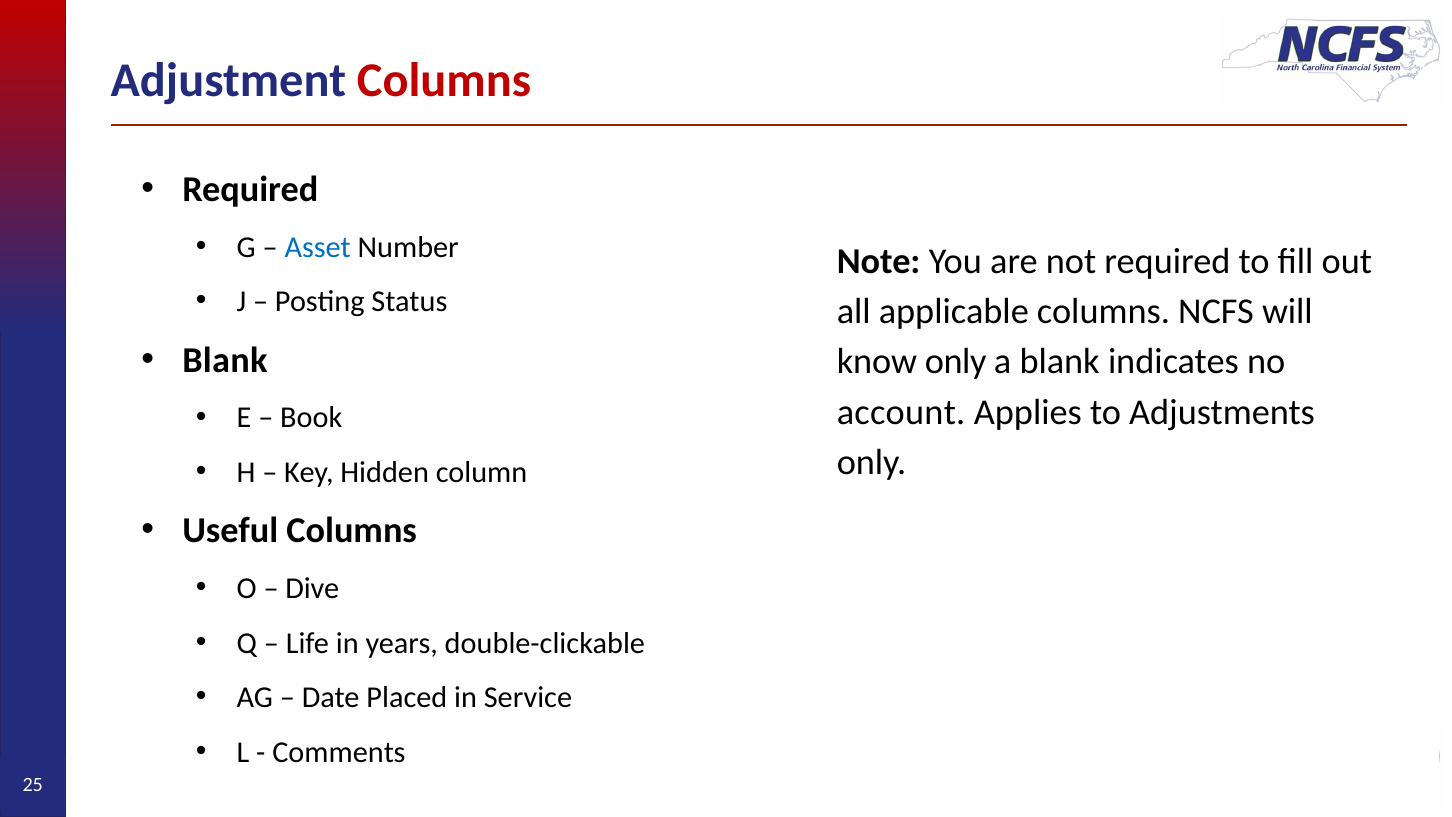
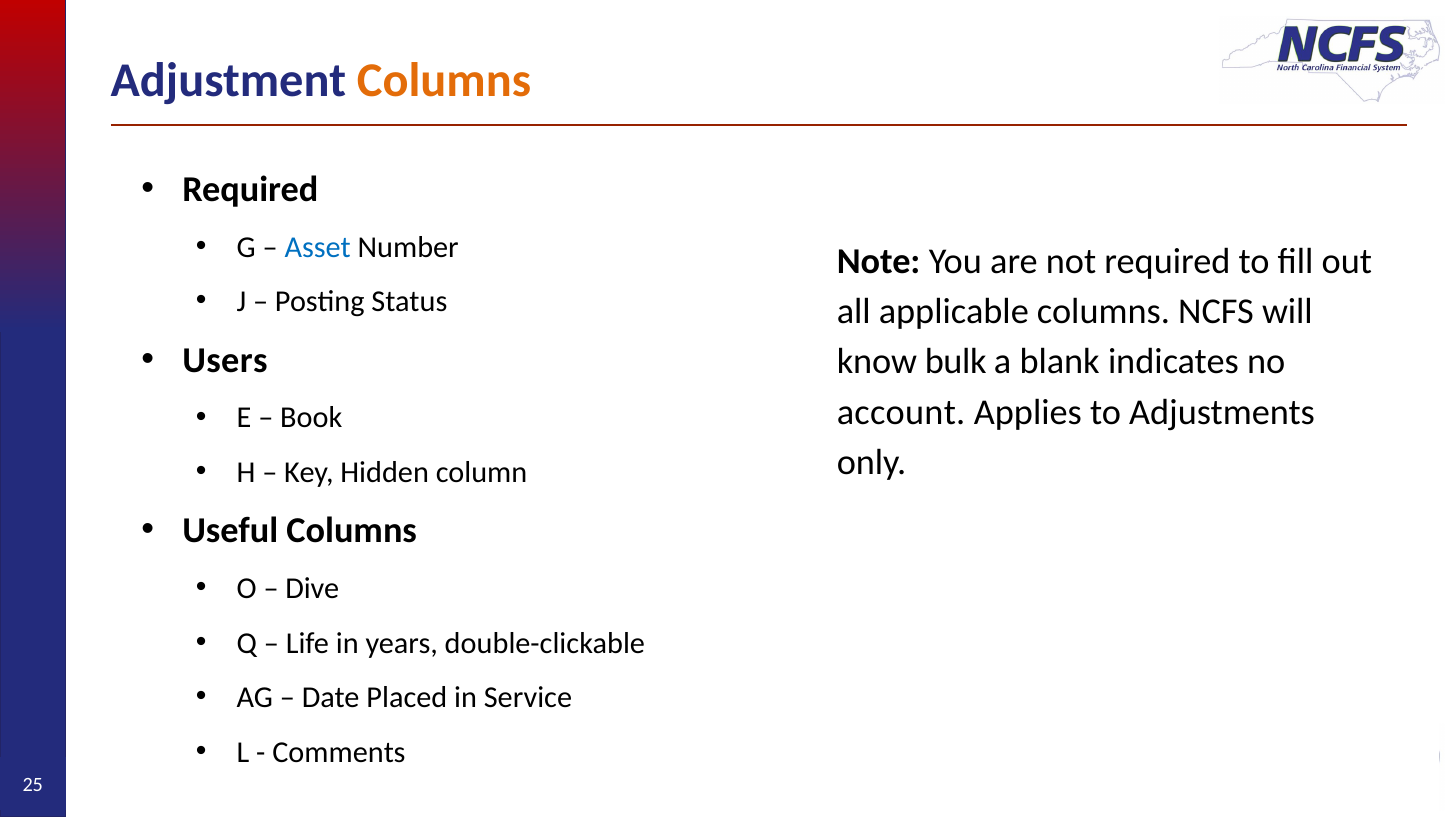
Columns at (444, 81) colour: red -> orange
Blank at (225, 360): Blank -> Users
know only: only -> bulk
